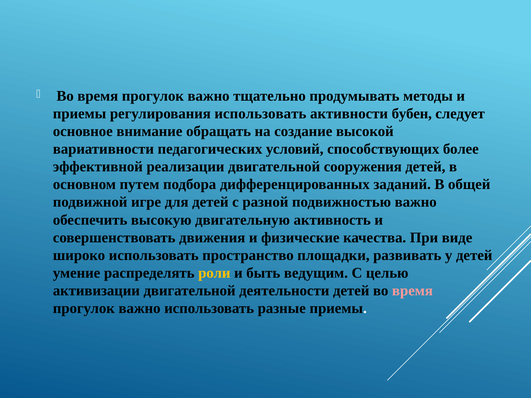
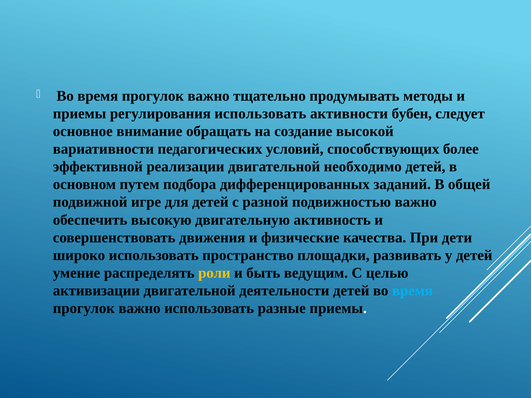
сооружения: сооружения -> необходимо
виде: виде -> дети
время at (412, 291) colour: pink -> light blue
